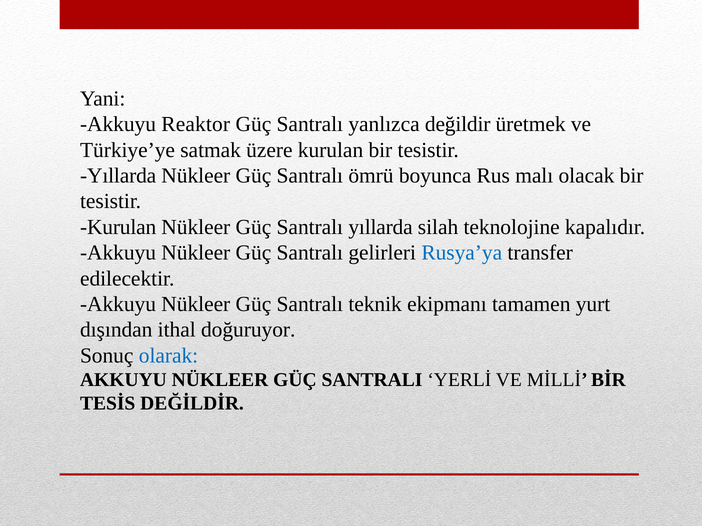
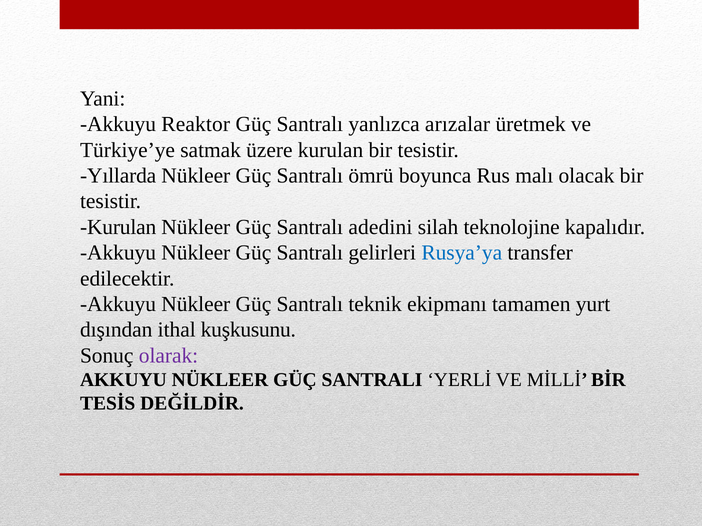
değildir: değildir -> arızalar
Santralı yıllarda: yıllarda -> adedini
doğuruyor: doğuruyor -> kuşkusunu
olarak colour: blue -> purple
